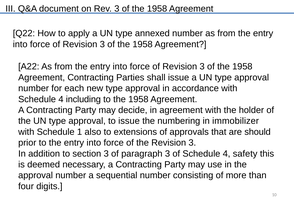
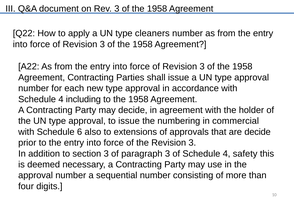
annexed: annexed -> cleaners
immobilizer: immobilizer -> commercial
1: 1 -> 6
are should: should -> decide
